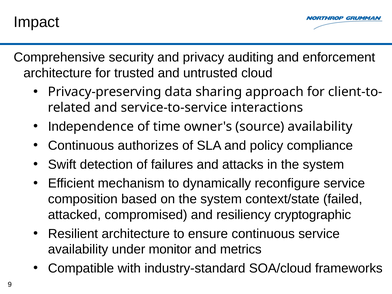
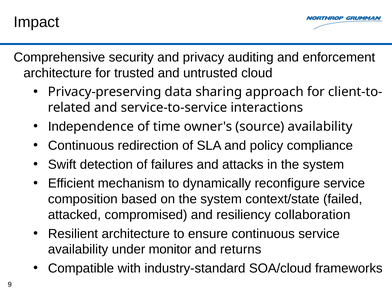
authorizes: authorizes -> redirection
cryptographic: cryptographic -> collaboration
metrics: metrics -> returns
